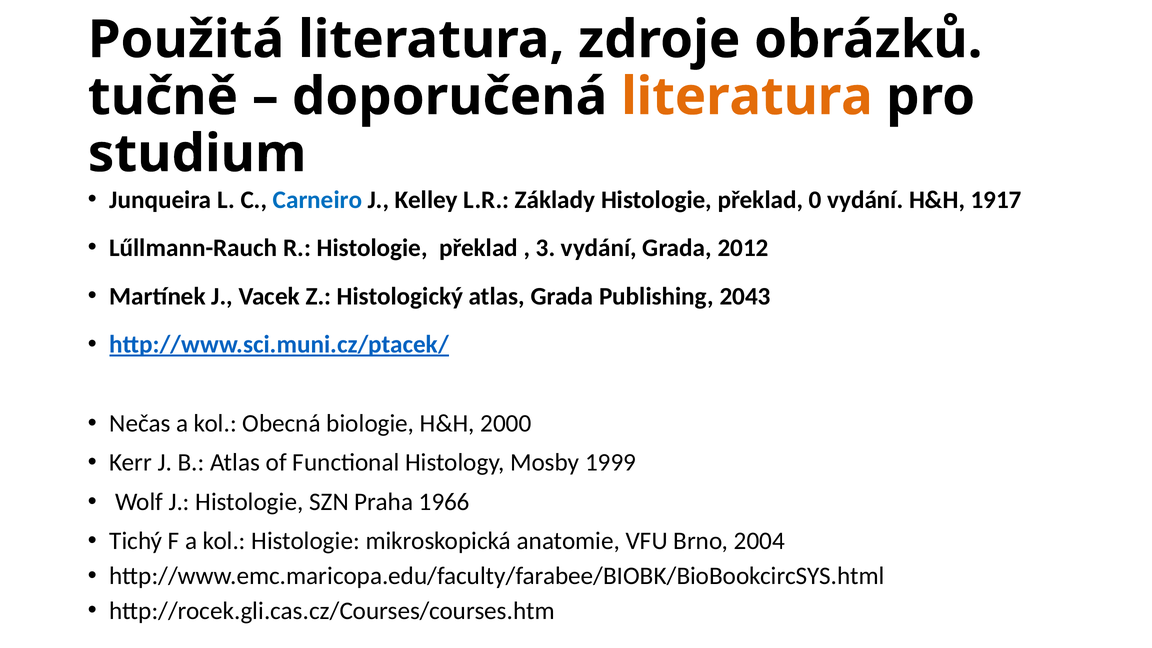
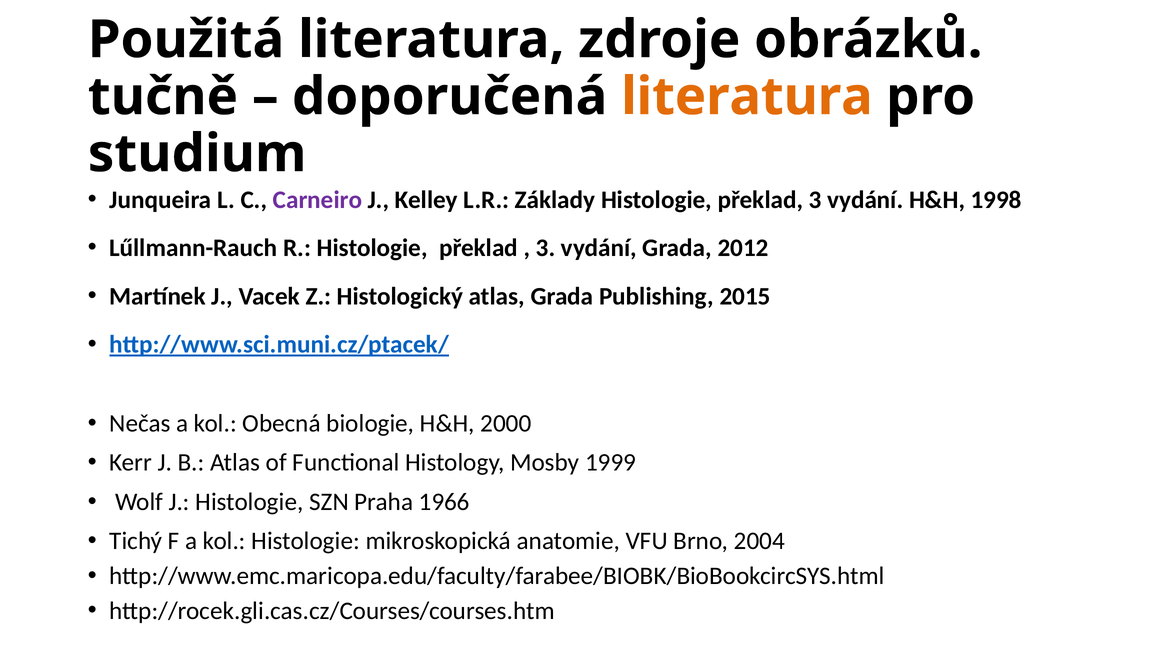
Carneiro colour: blue -> purple
překlad 0: 0 -> 3
1917: 1917 -> 1998
2043: 2043 -> 2015
